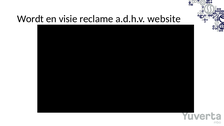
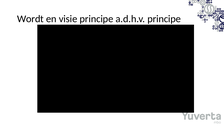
visie reclame: reclame -> principe
a.d.h.v website: website -> principe
